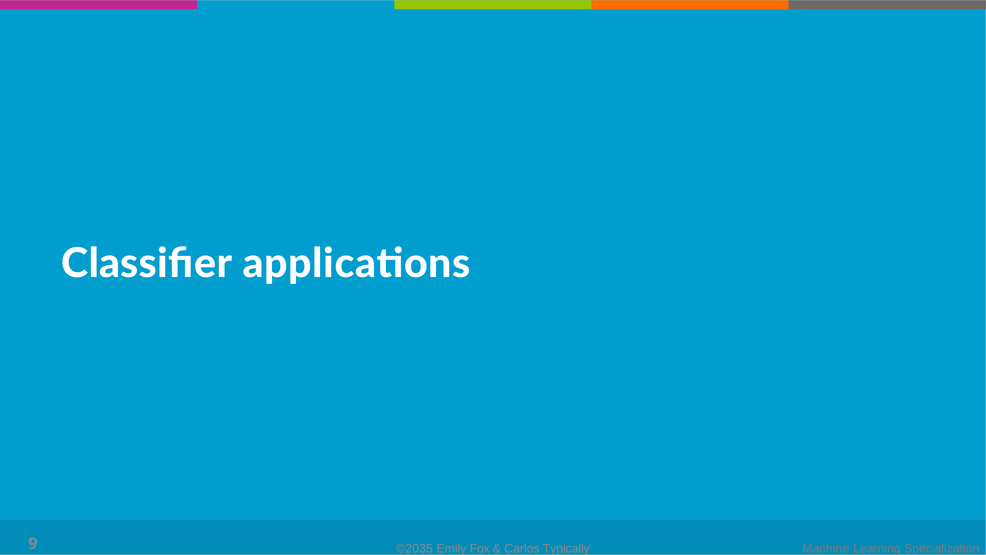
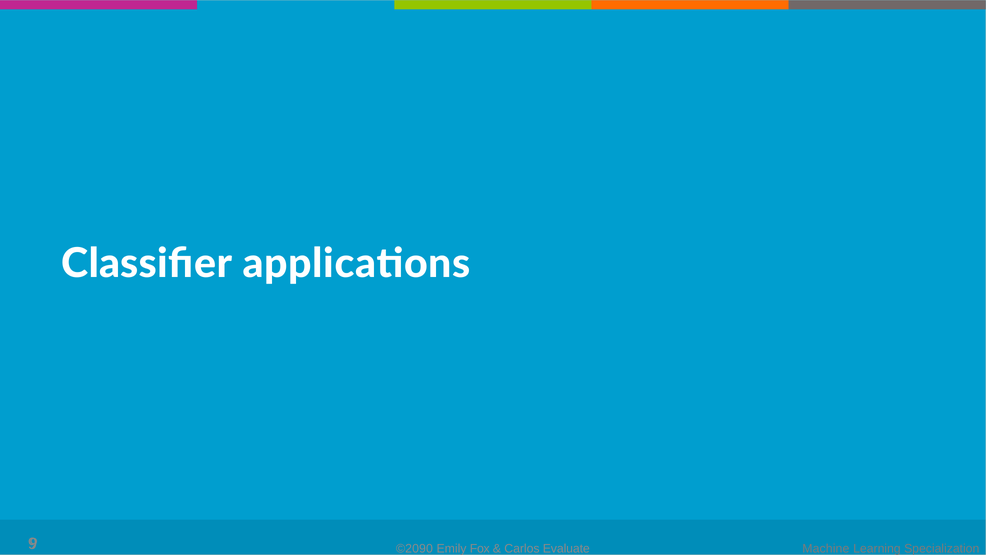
©2035: ©2035 -> ©2090
Typically: Typically -> Evaluate
